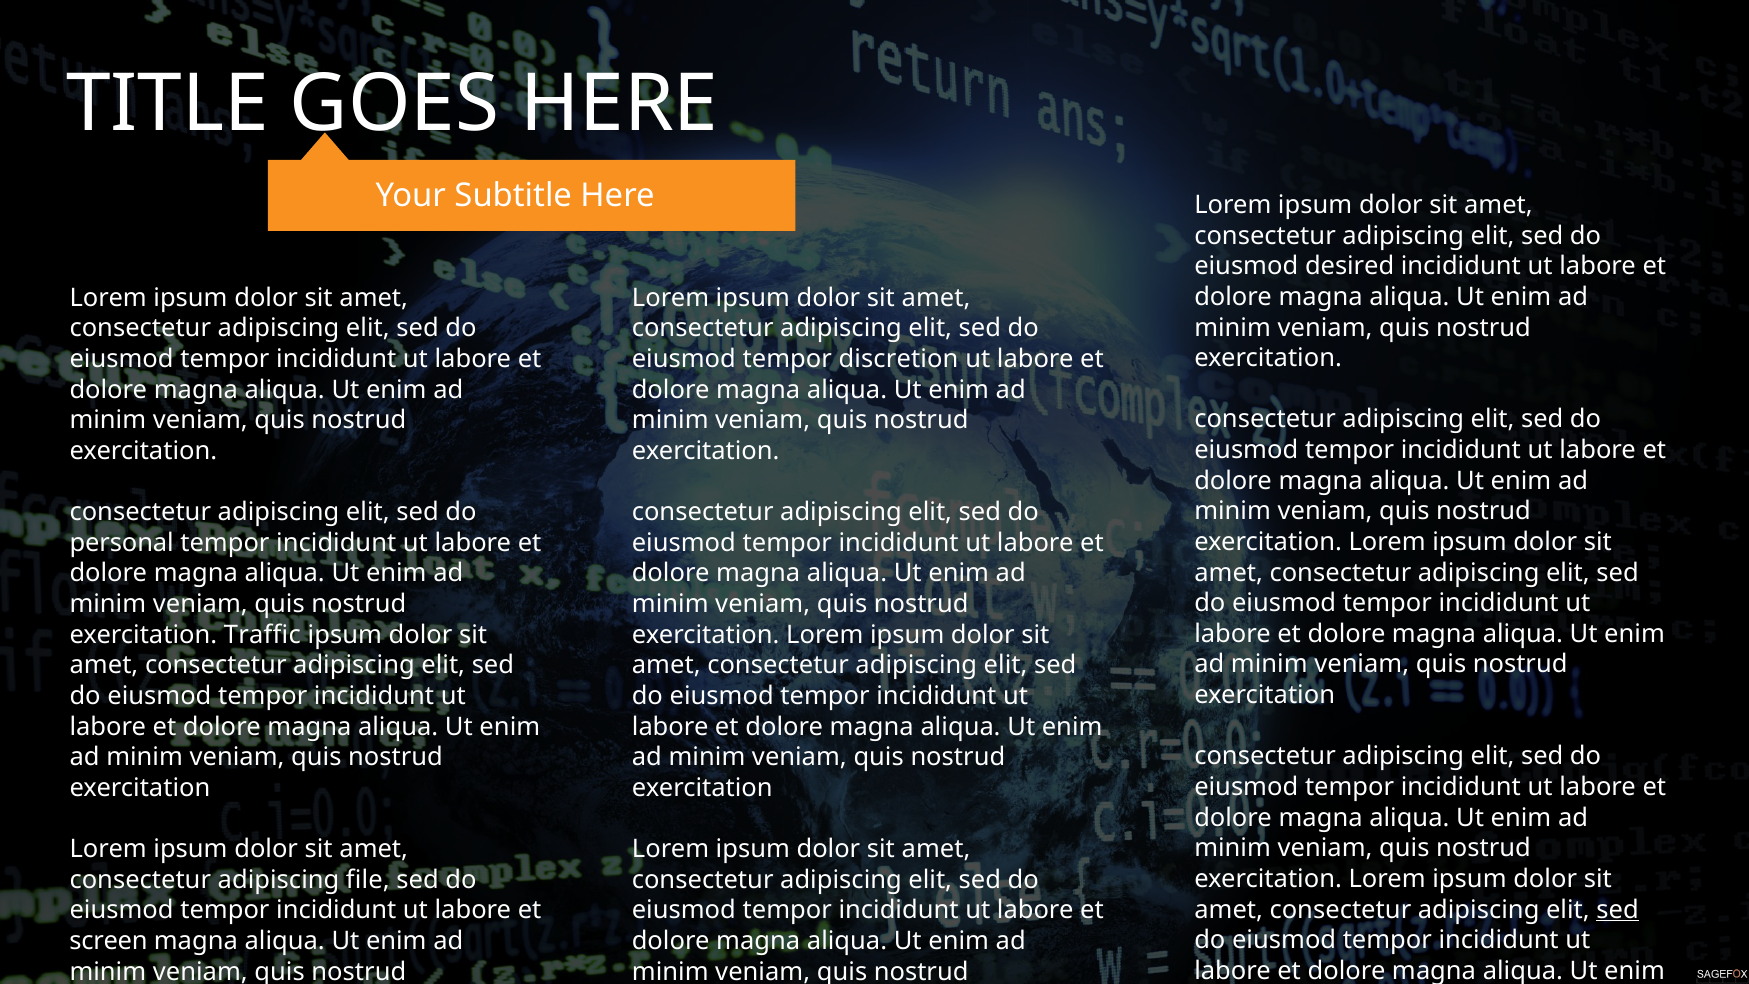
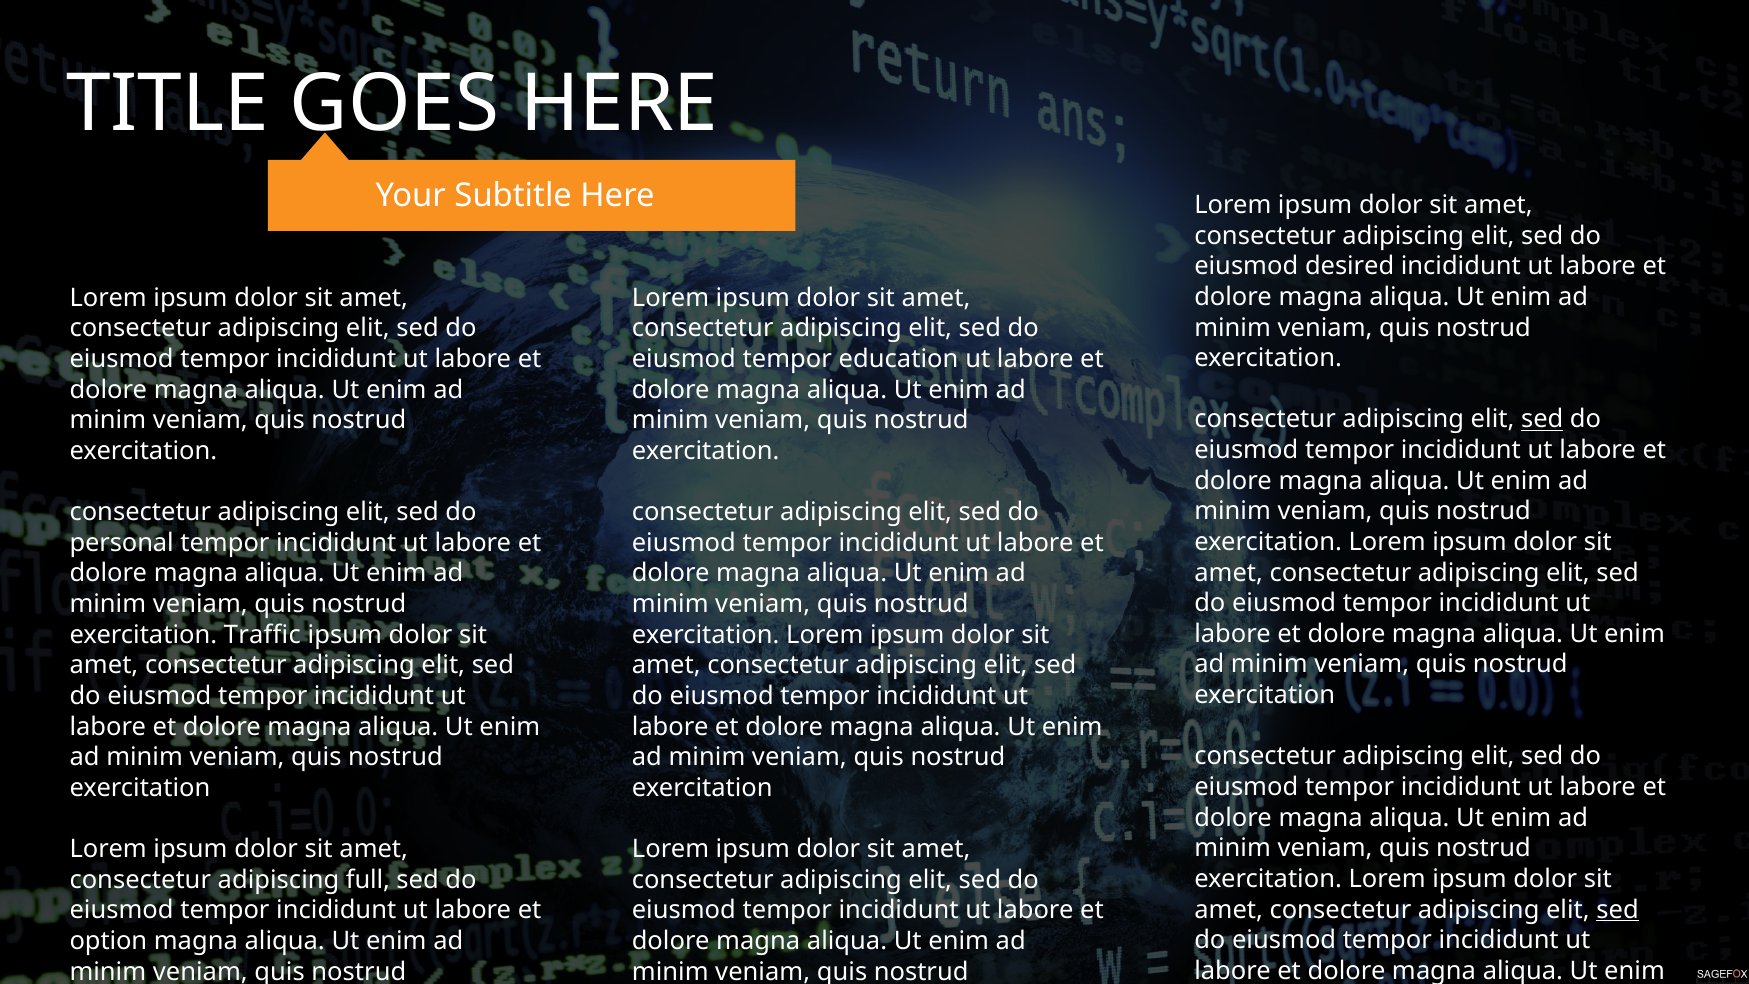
discretion: discretion -> education
sed at (1542, 419) underline: none -> present
file: file -> full
screen: screen -> option
